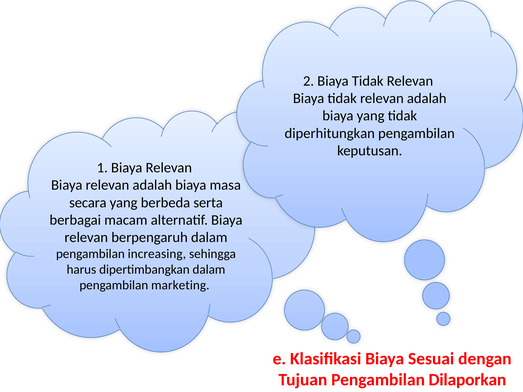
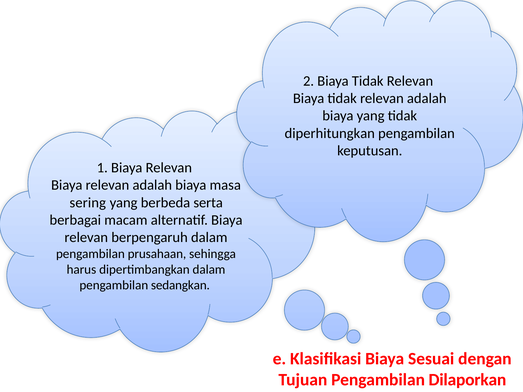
secara: secara -> sering
increasing: increasing -> prusahaan
marketing: marketing -> sedangkan
